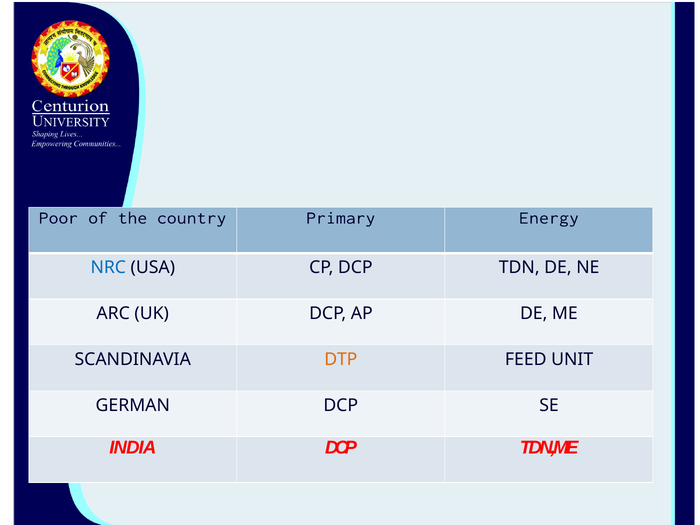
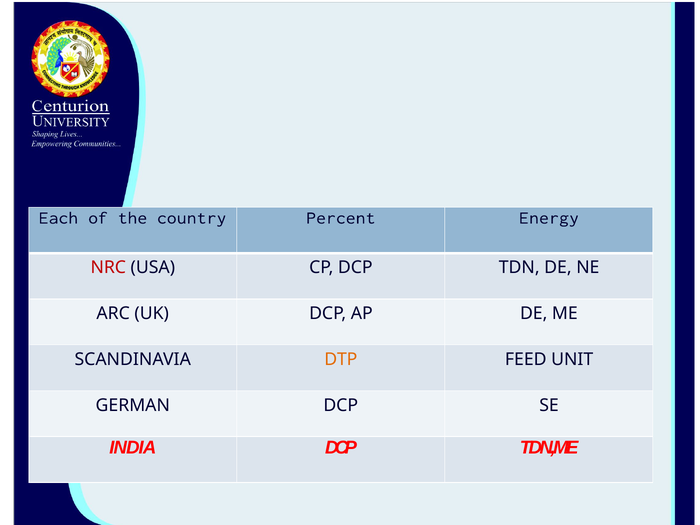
Poor: Poor -> Each
Primary: Primary -> Percent
NRC colour: blue -> red
